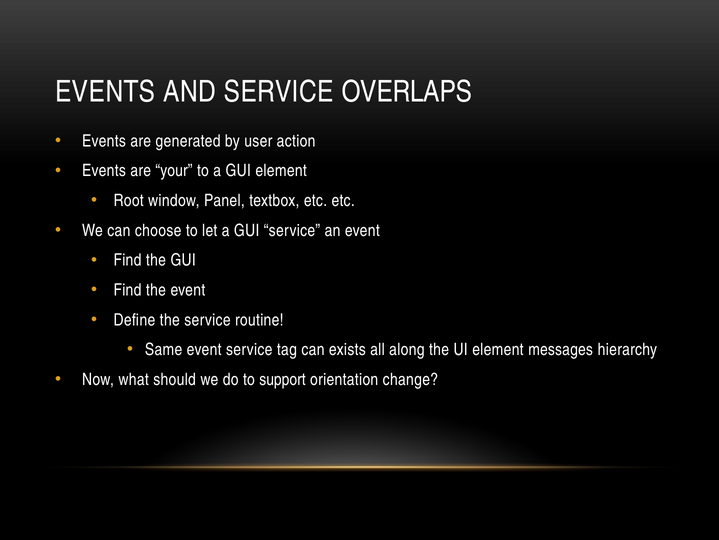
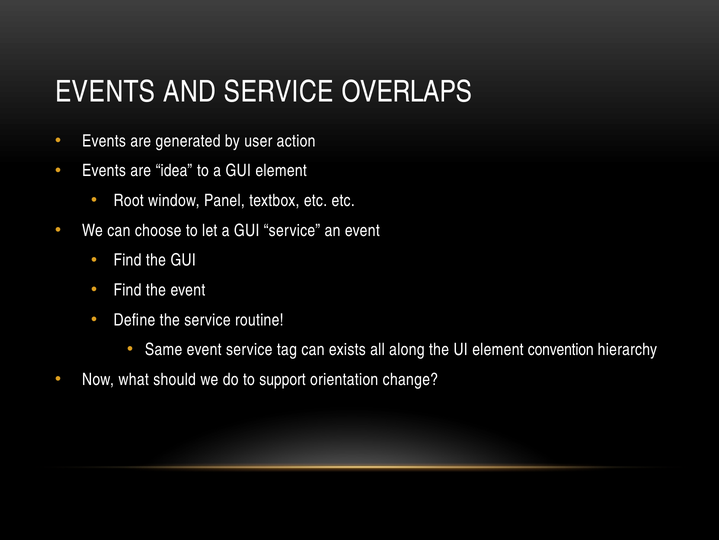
your: your -> idea
messages: messages -> convention
